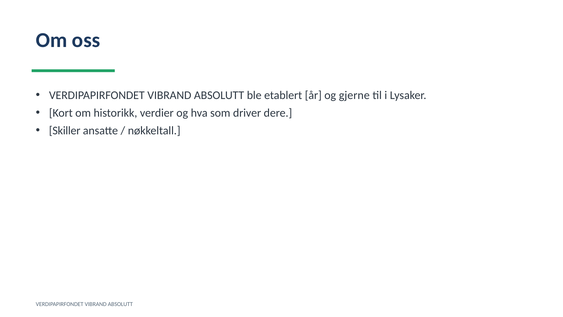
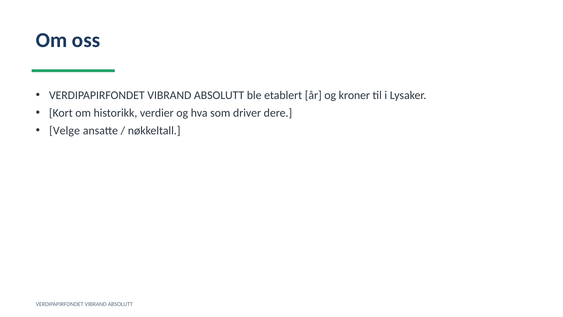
gjerne: gjerne -> kroner
Skiller: Skiller -> Velge
